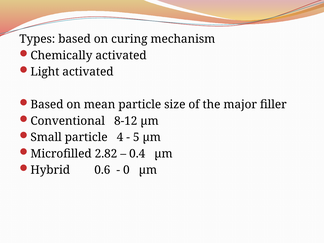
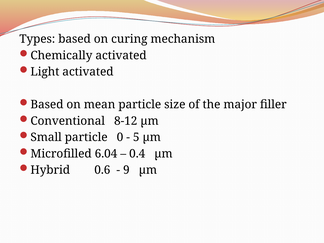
4: 4 -> 0
2.82: 2.82 -> 6.04
0: 0 -> 9
